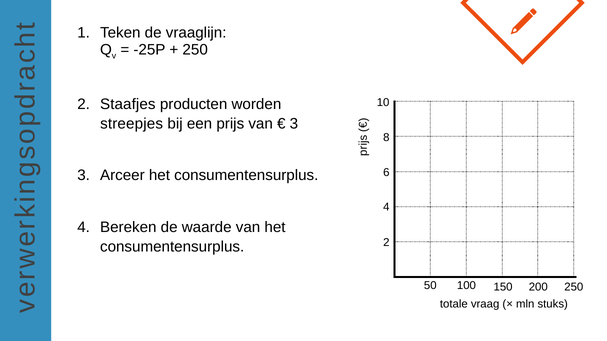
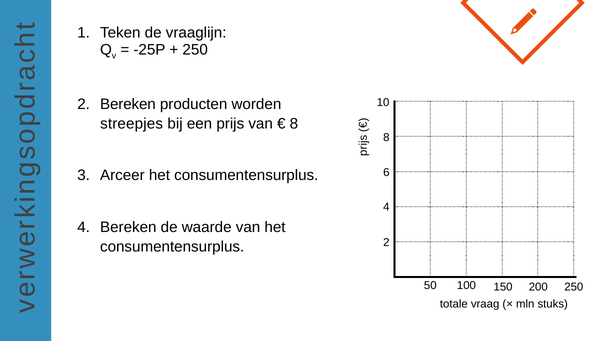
2 Staafjes: Staafjes -> Bereken
3 at (294, 124): 3 -> 8
